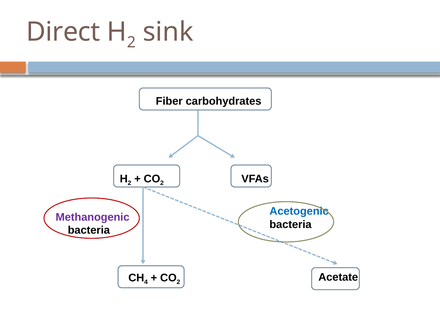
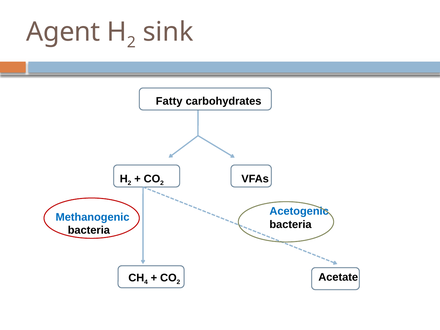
Direct: Direct -> Agent
Fiber: Fiber -> Fatty
Methanogenic colour: purple -> blue
